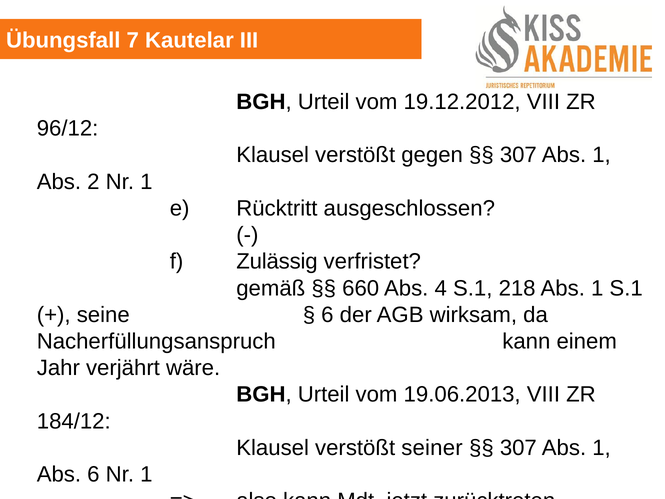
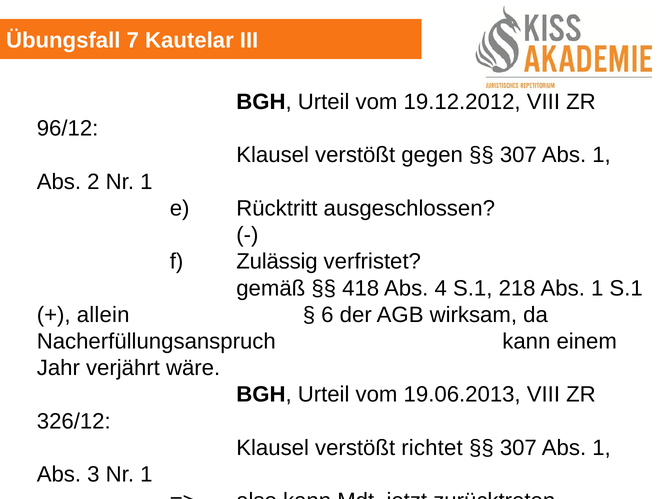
660: 660 -> 418
seine: seine -> allein
184/12: 184/12 -> 326/12
seiner: seiner -> richtet
6 at (93, 474): 6 -> 3
